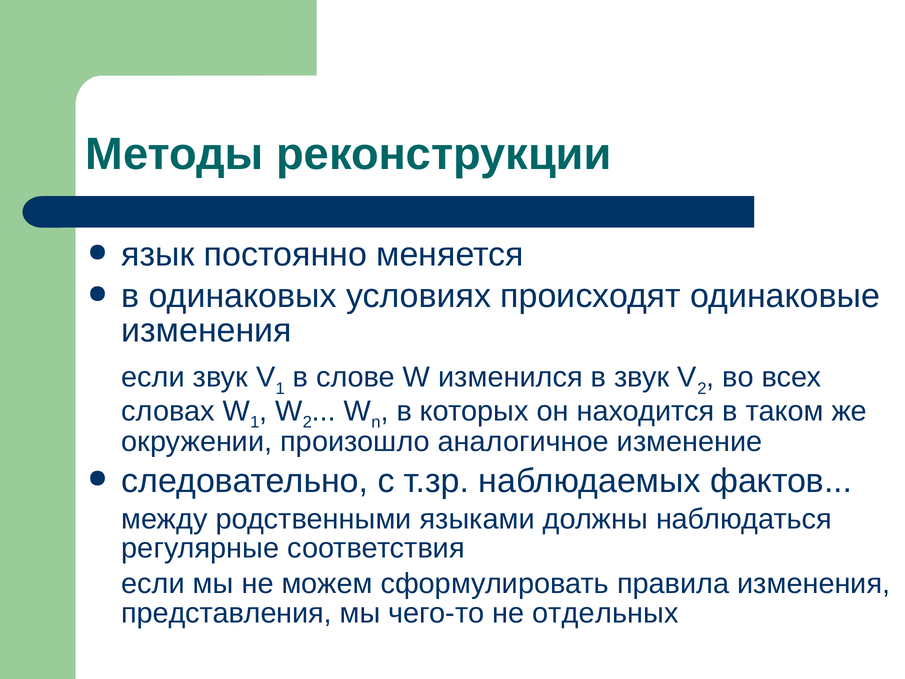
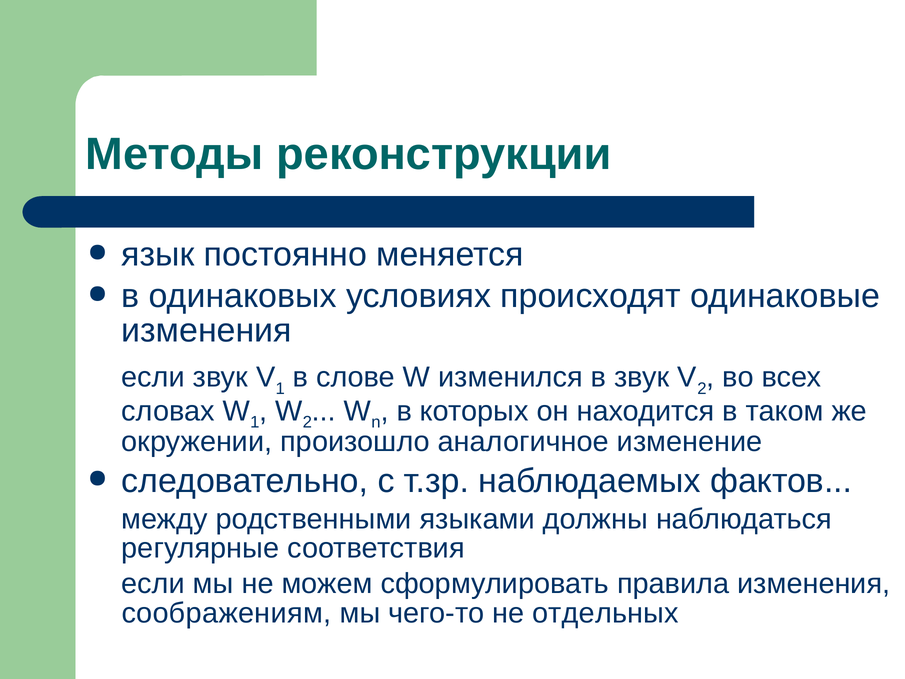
представления: представления -> соображениям
